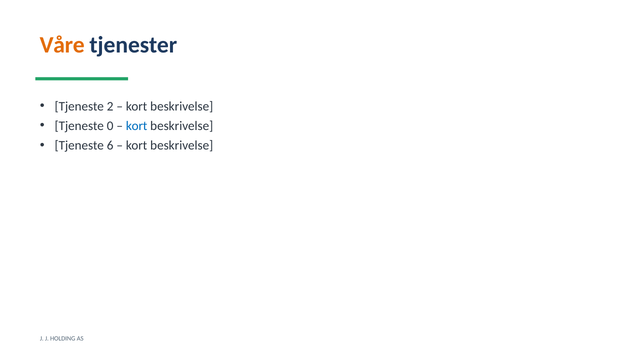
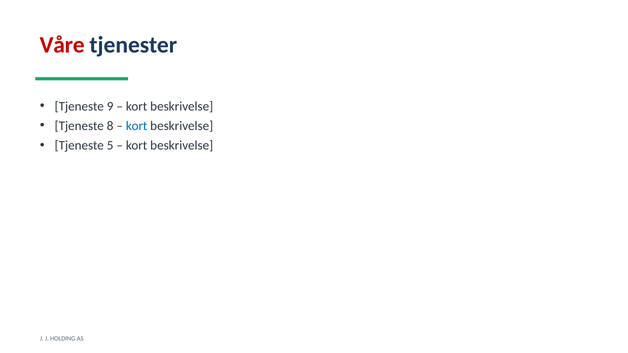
Våre colour: orange -> red
2: 2 -> 9
0: 0 -> 8
6: 6 -> 5
